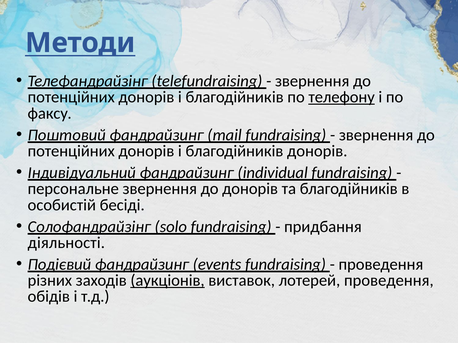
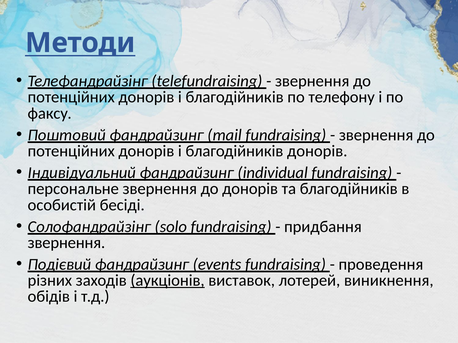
телефону underline: present -> none
діяльності at (66, 243): діяльності -> звернення
лотерей проведення: проведення -> виникнення
